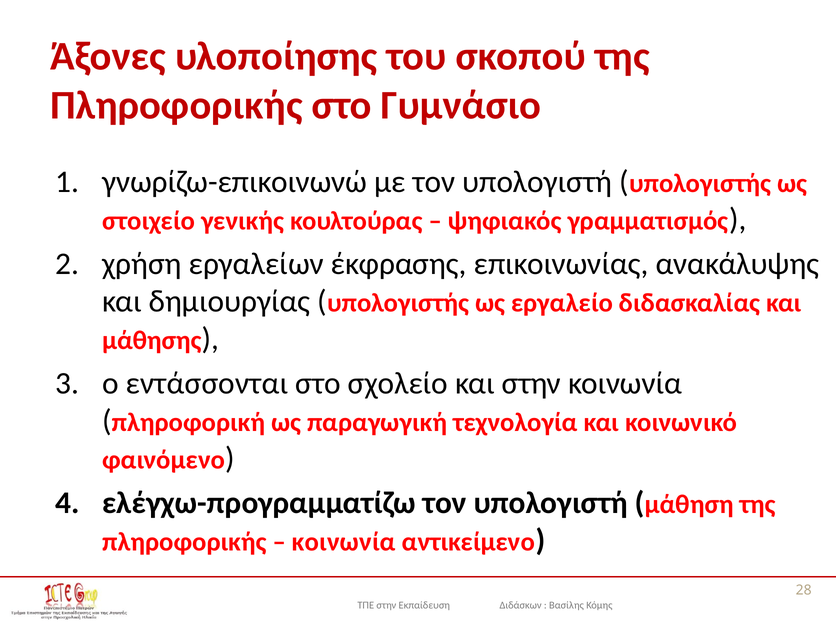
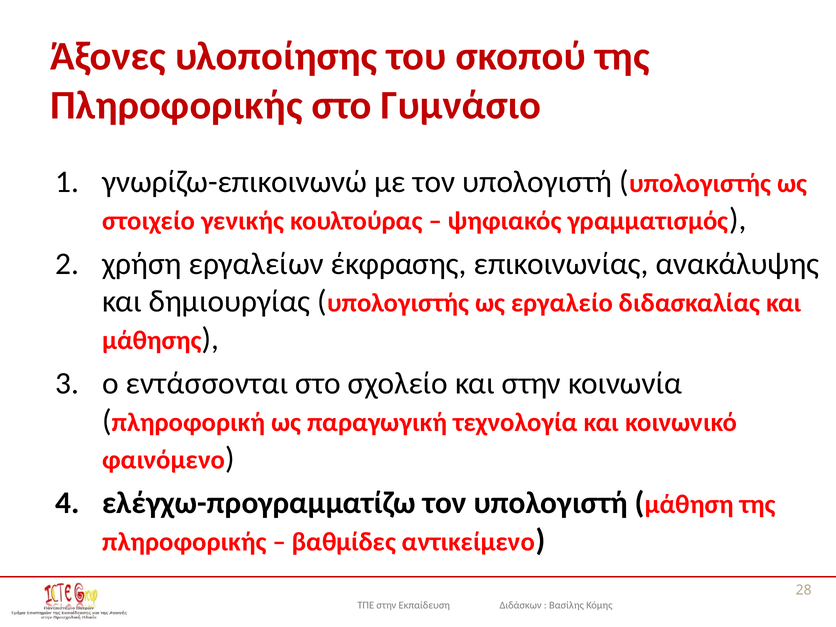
κοινωνία at (344, 542): κοινωνία -> βαθμίδες
